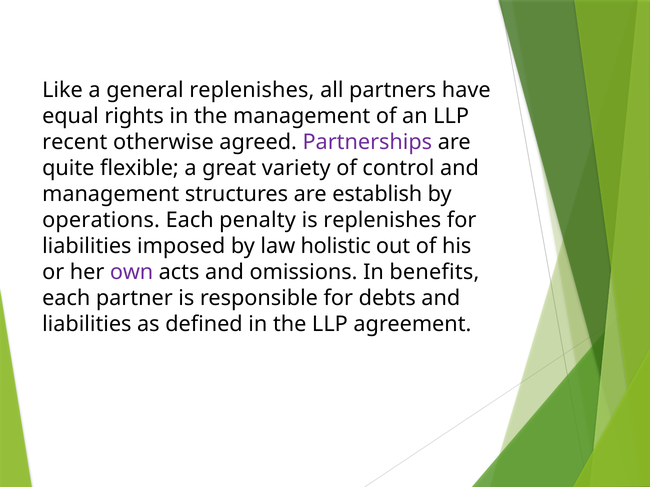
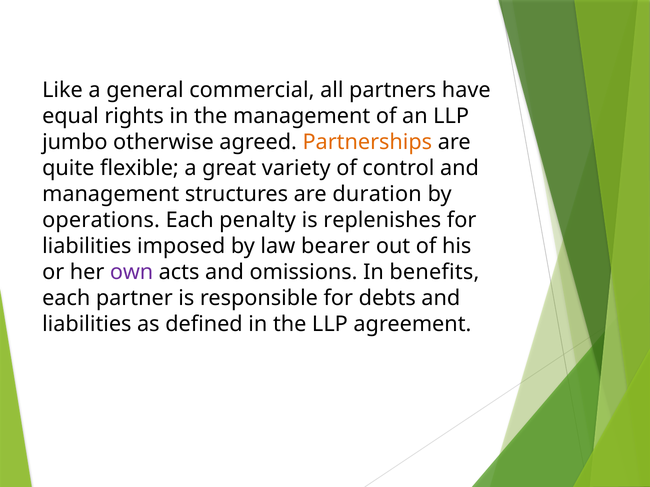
general replenishes: replenishes -> commercial
recent: recent -> jumbo
Partnerships colour: purple -> orange
establish: establish -> duration
holistic: holistic -> bearer
